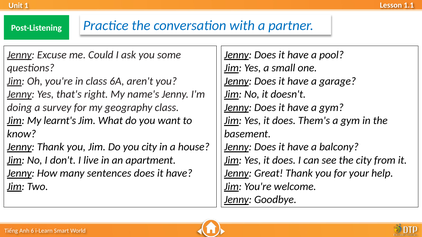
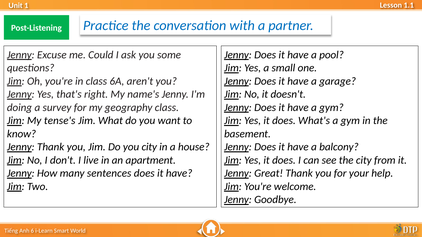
learnt's: learnt's -> tense's
Them's: Them's -> What's
